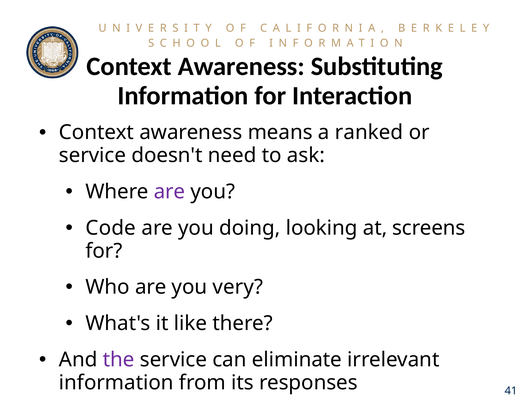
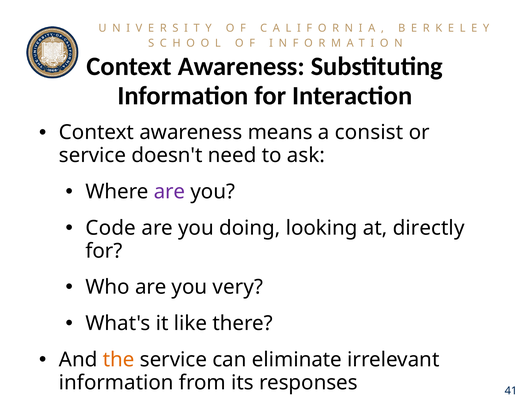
ranked: ranked -> consist
screens: screens -> directly
the colour: purple -> orange
